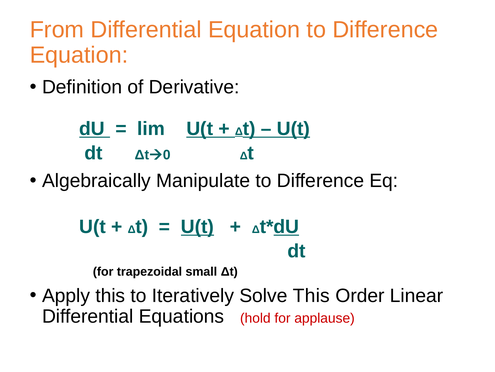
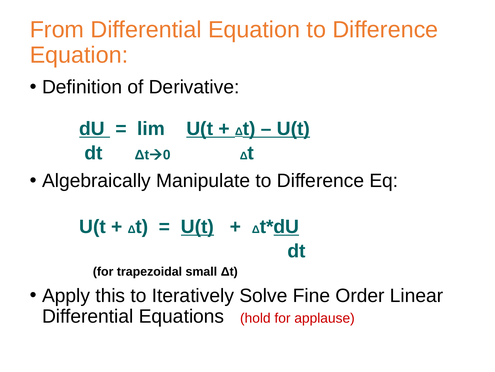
Solve This: This -> Fine
